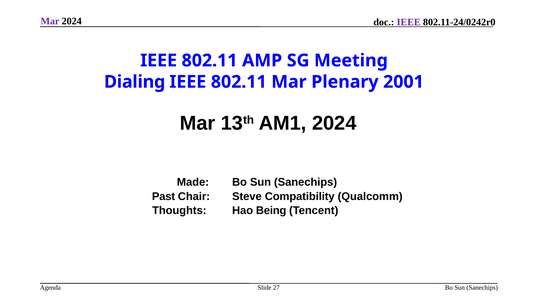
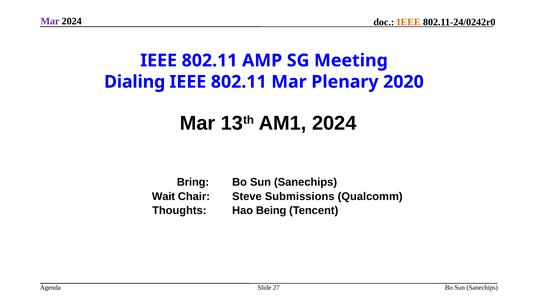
IEEE at (409, 22) colour: purple -> orange
2001: 2001 -> 2020
Made: Made -> Bring
Past: Past -> Wait
Compatibility: Compatibility -> Submissions
